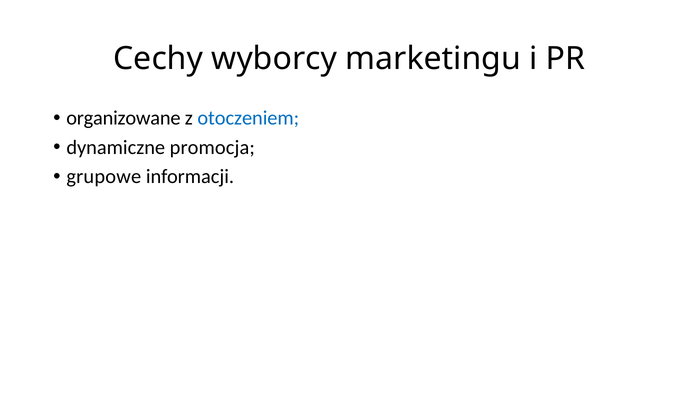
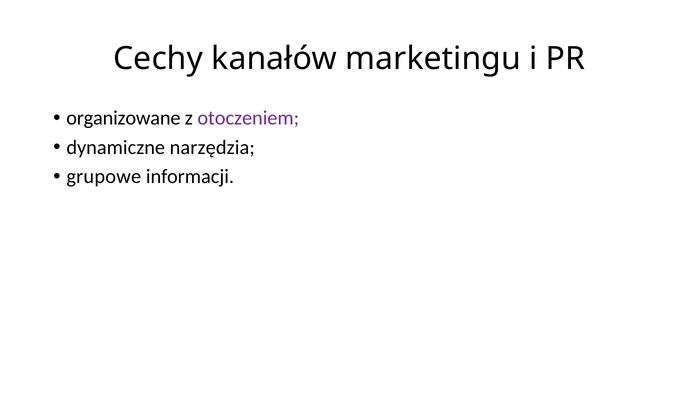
wyborcy: wyborcy -> kanałów
otoczeniem colour: blue -> purple
promocja: promocja -> narzędzia
